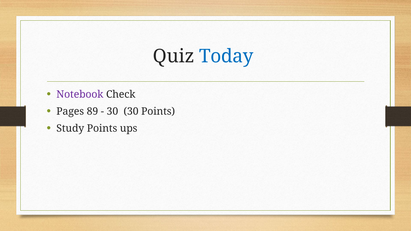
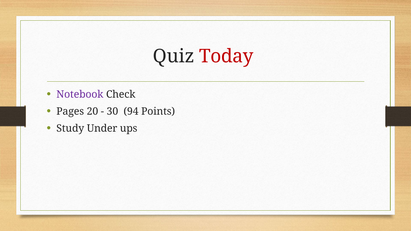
Today colour: blue -> red
89: 89 -> 20
30 30: 30 -> 94
Study Points: Points -> Under
